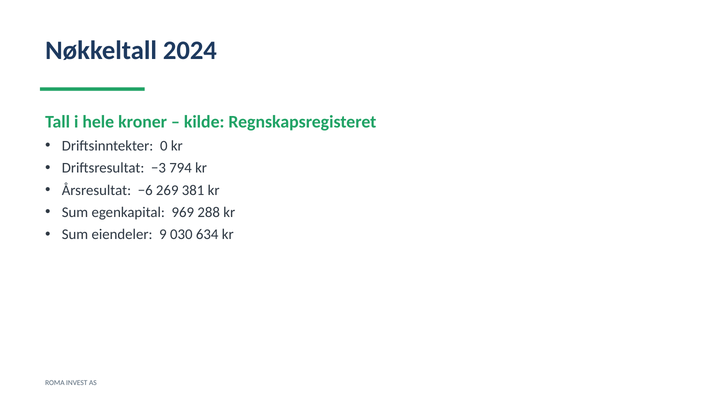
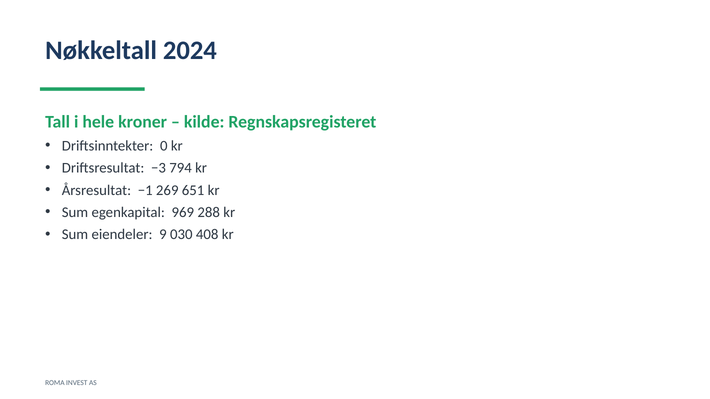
−6: −6 -> −1
381: 381 -> 651
634: 634 -> 408
